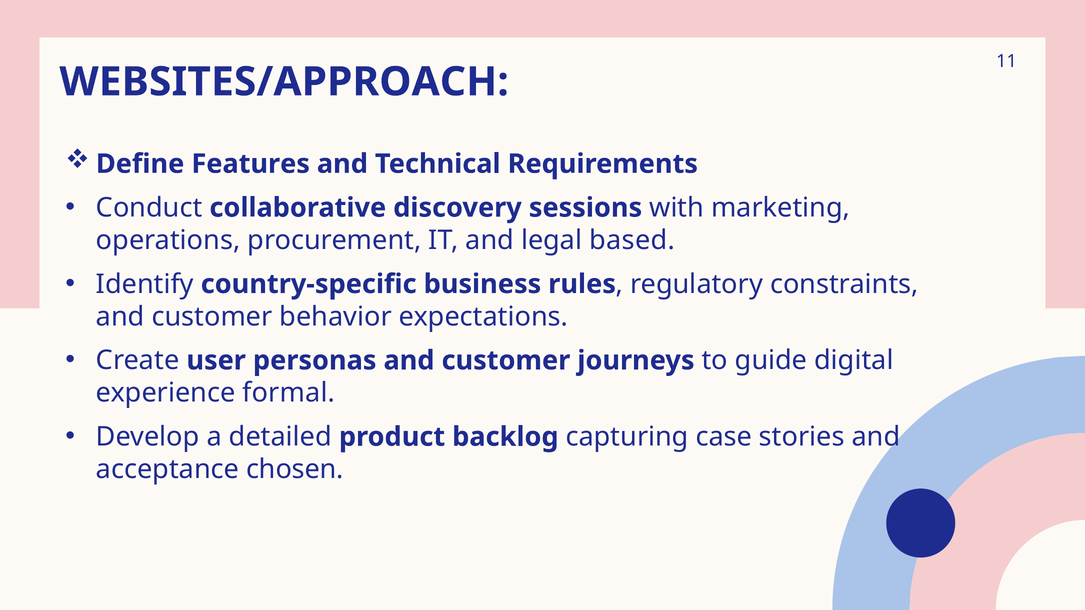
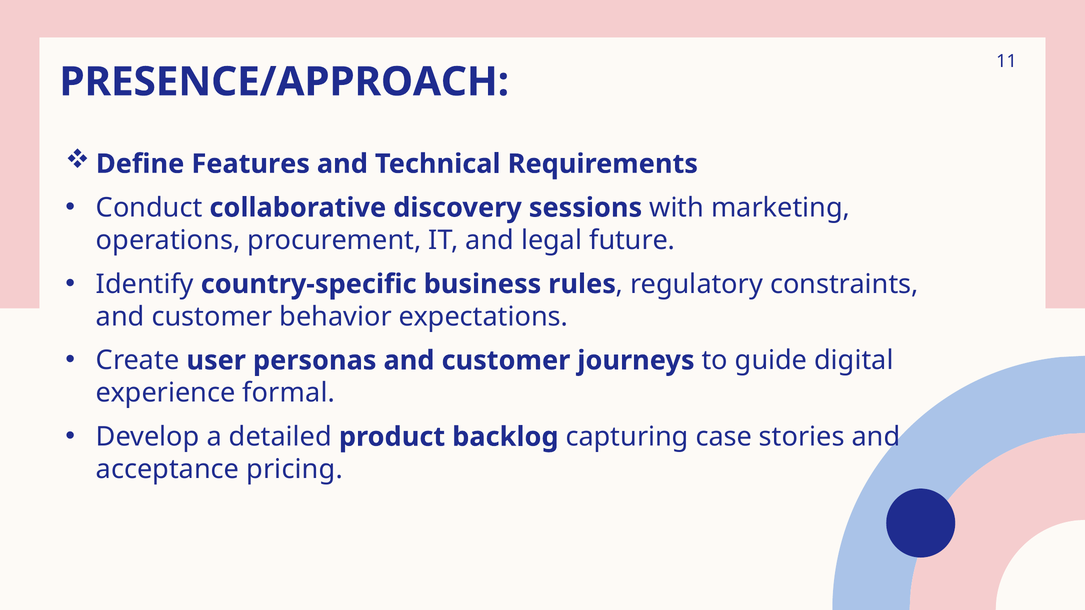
WEBSITES/APPROACH: WEBSITES/APPROACH -> PRESENCE/APPROACH
based: based -> future
chosen: chosen -> pricing
